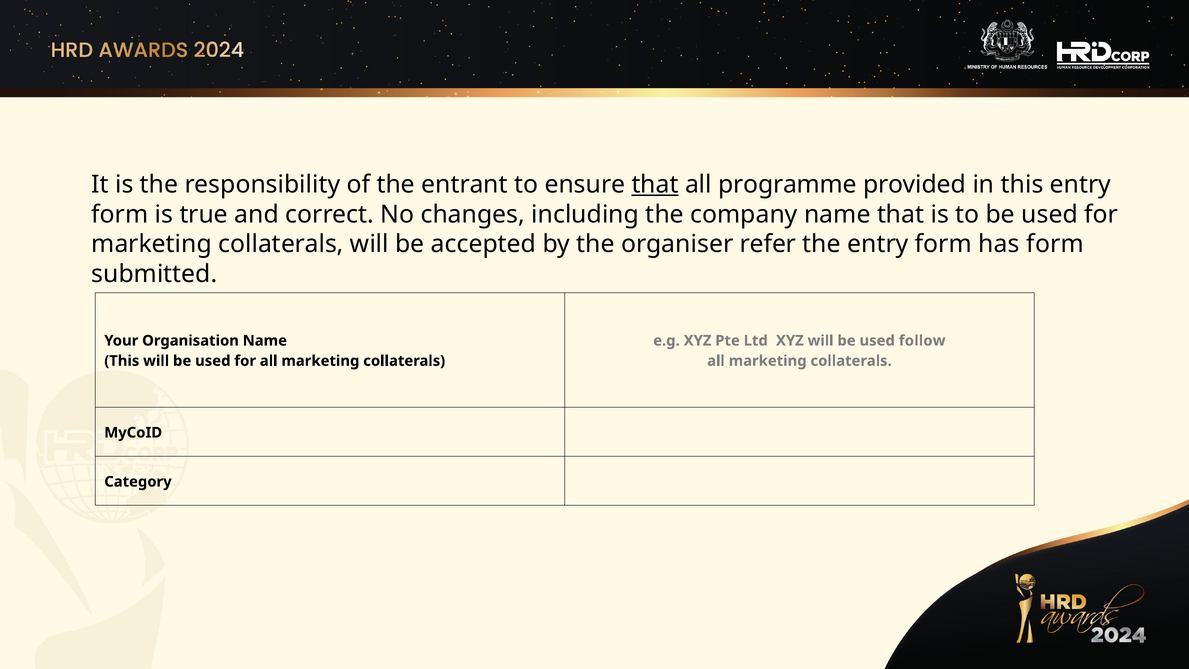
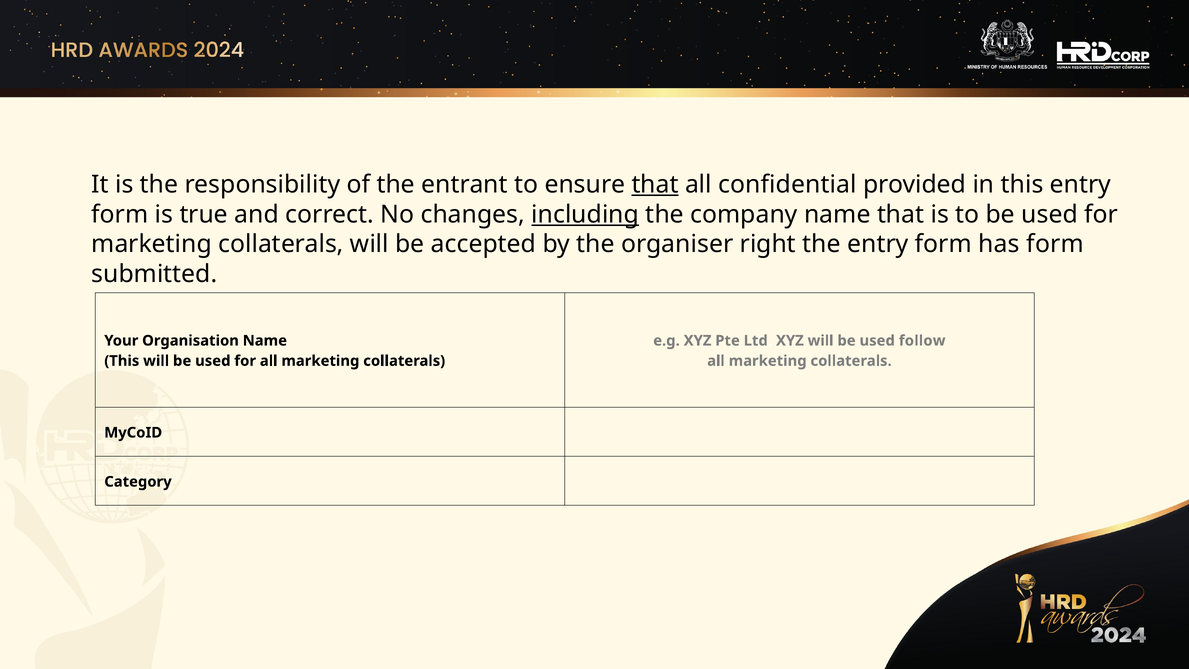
programme: programme -> confidential
including underline: none -> present
refer: refer -> right
